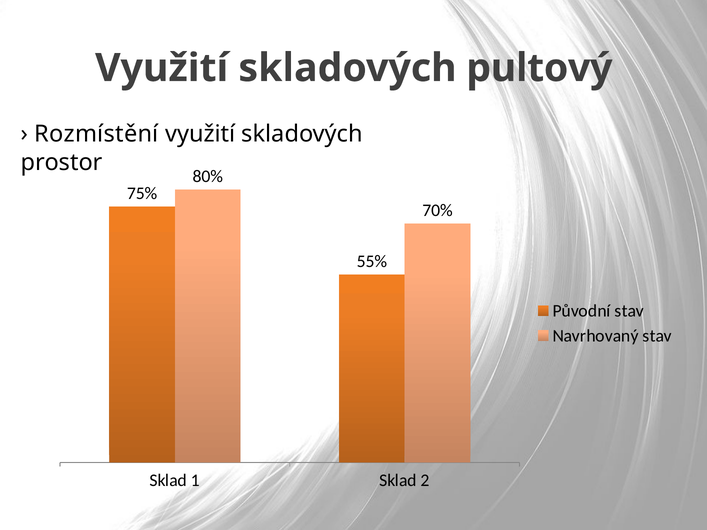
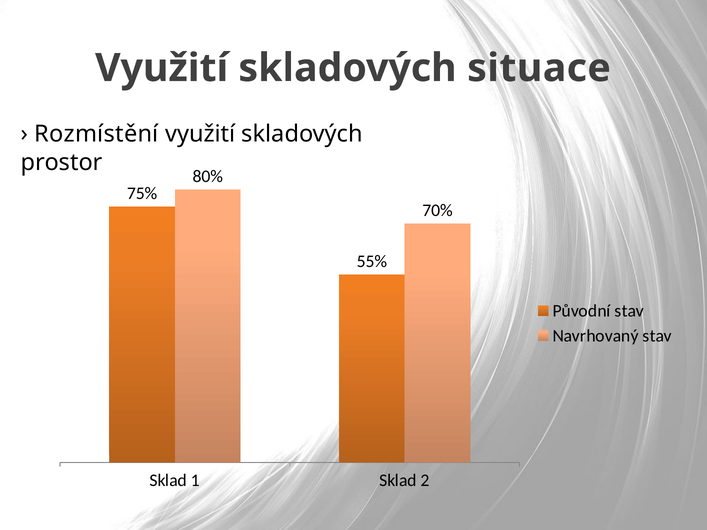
pultový: pultový -> situace
